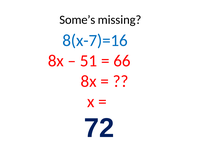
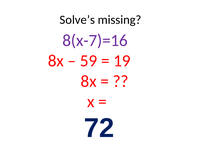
Some’s: Some’s -> Solve’s
8(x-7)=16 colour: blue -> purple
51: 51 -> 59
66: 66 -> 19
